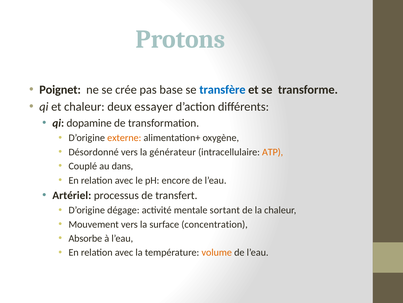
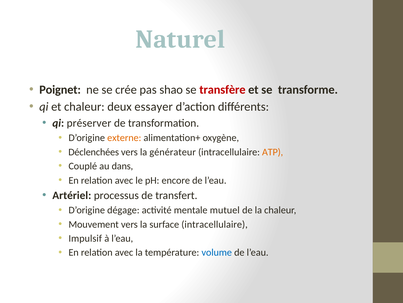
Protons: Protons -> Naturel
base: base -> shao
transfère colour: blue -> red
dopamine: dopamine -> préserver
Désordonné: Désordonné -> Déclenchées
sortant: sortant -> mutuel
surface concentration: concentration -> intracellulaire
Absorbe: Absorbe -> Impulsif
volume colour: orange -> blue
